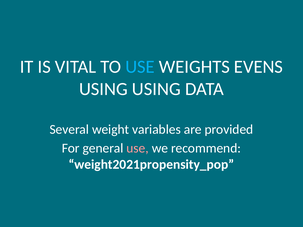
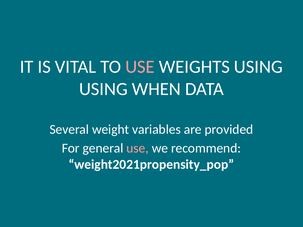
USE at (140, 67) colour: light blue -> pink
WEIGHTS EVENS: EVENS -> USING
USING USING: USING -> WHEN
